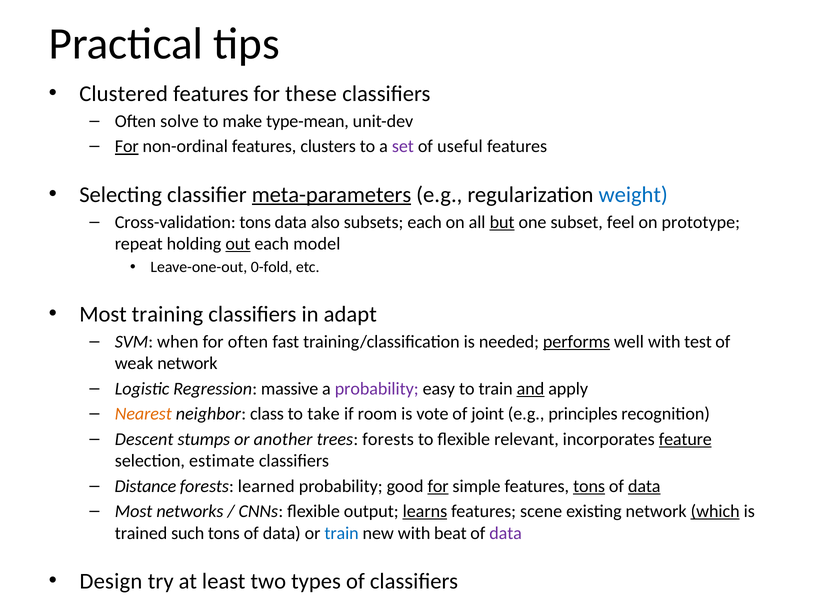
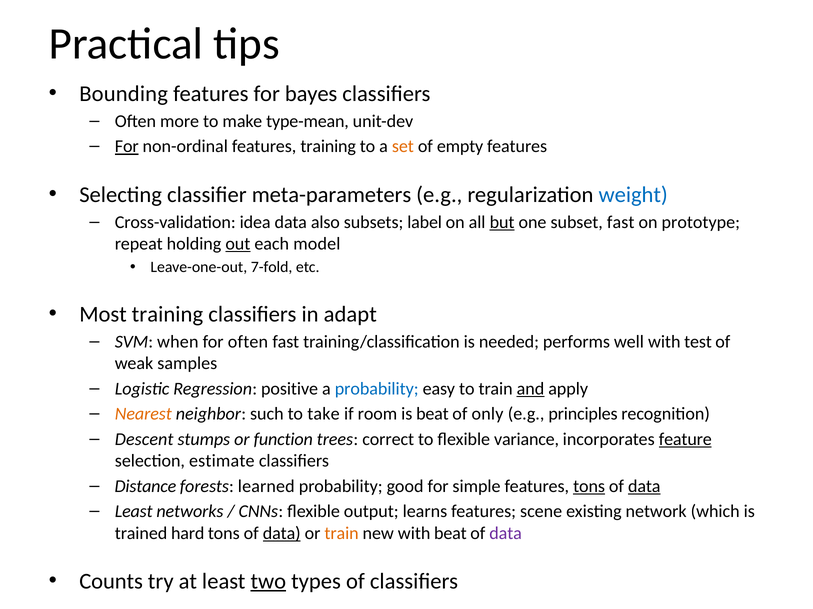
Clustered: Clustered -> Bounding
these: these -> bayes
solve: solve -> more
features clusters: clusters -> training
set colour: purple -> orange
useful: useful -> empty
meta-parameters underline: present -> none
Cross-validation tons: tons -> idea
subsets each: each -> label
subset feel: feel -> fast
0-fold: 0-fold -> 7-fold
performs underline: present -> none
weak network: network -> samples
massive: massive -> positive
probability at (377, 389) colour: purple -> blue
class: class -> such
is vote: vote -> beat
joint: joint -> only
another: another -> function
trees forests: forests -> correct
relevant: relevant -> variance
for at (438, 487) underline: present -> none
Most at (134, 512): Most -> Least
learns underline: present -> none
which underline: present -> none
such: such -> hard
data at (282, 534) underline: none -> present
train at (342, 534) colour: blue -> orange
Design: Design -> Counts
two underline: none -> present
